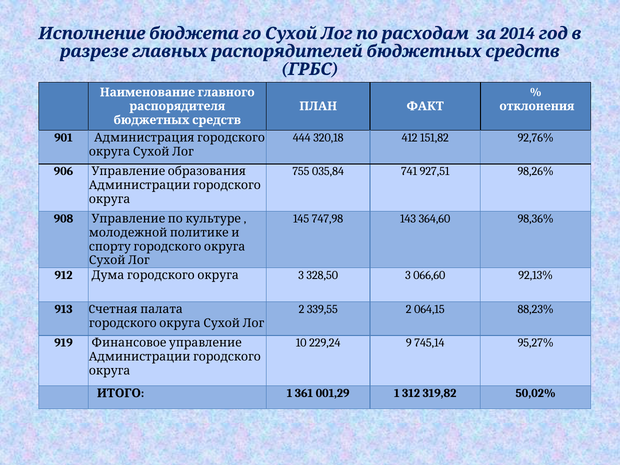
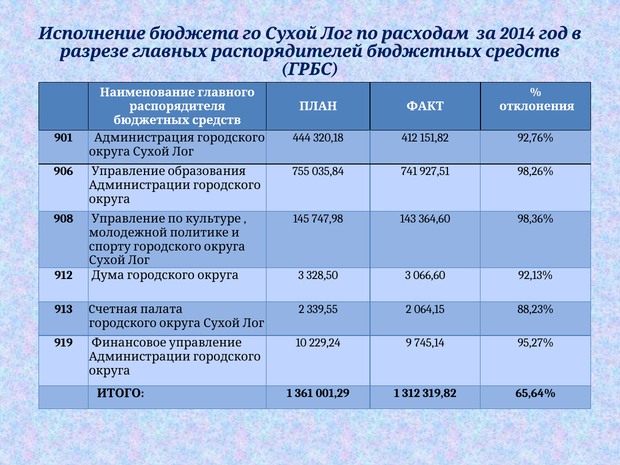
50,02%: 50,02% -> 65,64%
